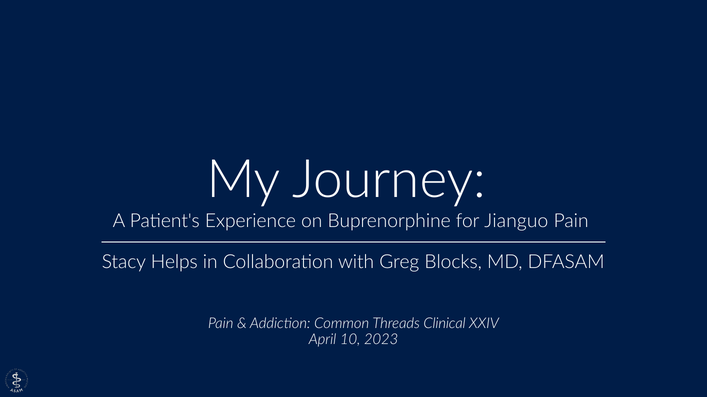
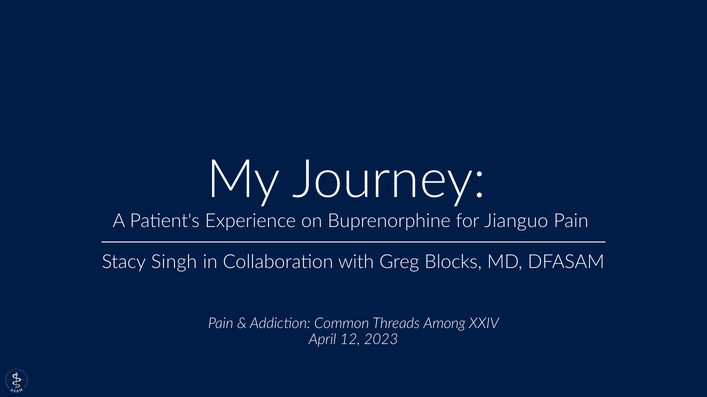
Helps: Helps -> Singh
Clinical: Clinical -> Among
10: 10 -> 12
